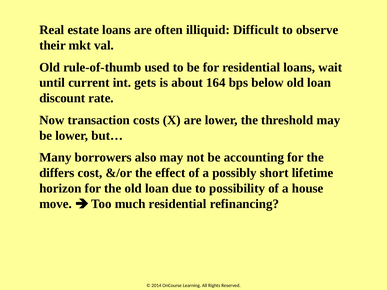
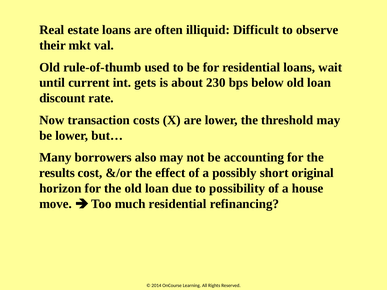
164: 164 -> 230
differs: differs -> results
lifetime: lifetime -> original
